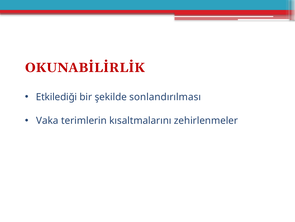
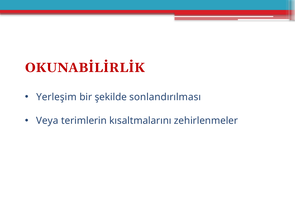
Etkilediği: Etkilediği -> Yerleşim
Vaka: Vaka -> Veya
